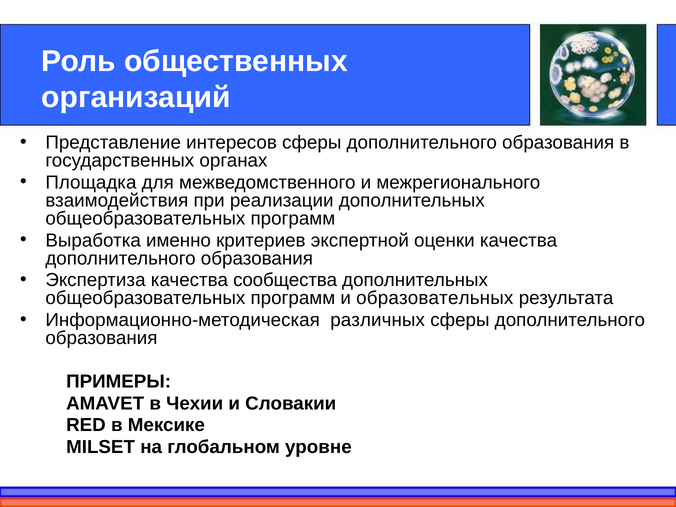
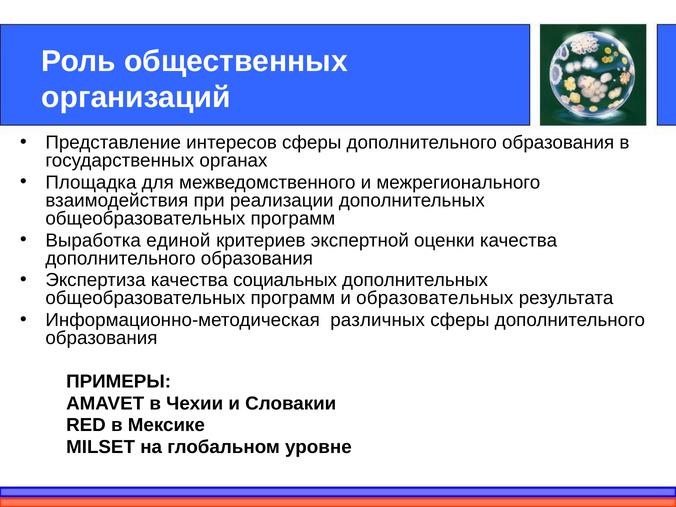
именно: именно -> единой
сообщества: сообщества -> социальных
